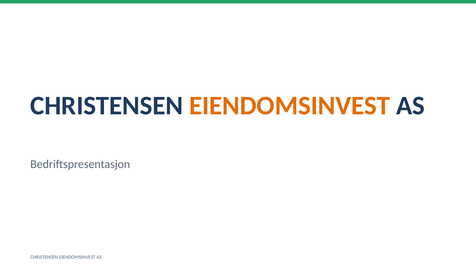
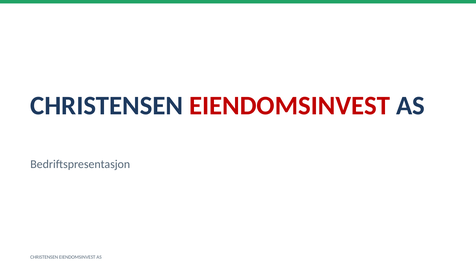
EIENDOMSINVEST at (290, 106) colour: orange -> red
